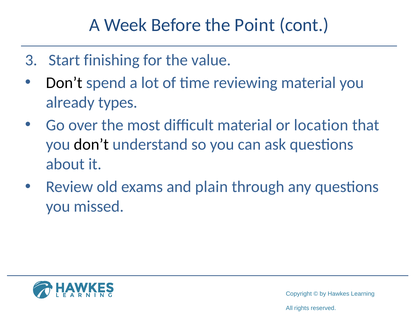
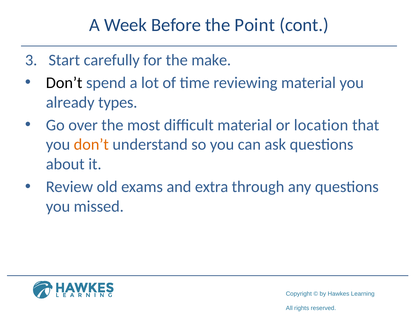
finishing: finishing -> carefully
value: value -> make
don’t at (91, 144) colour: black -> orange
plain: plain -> extra
